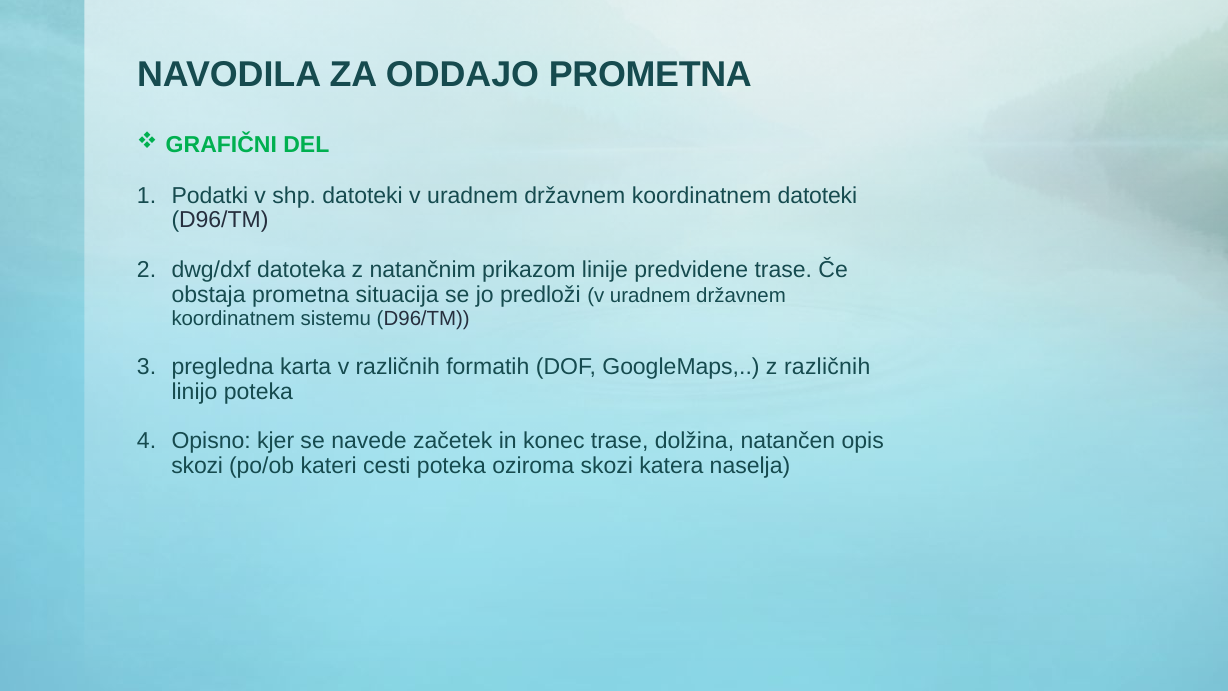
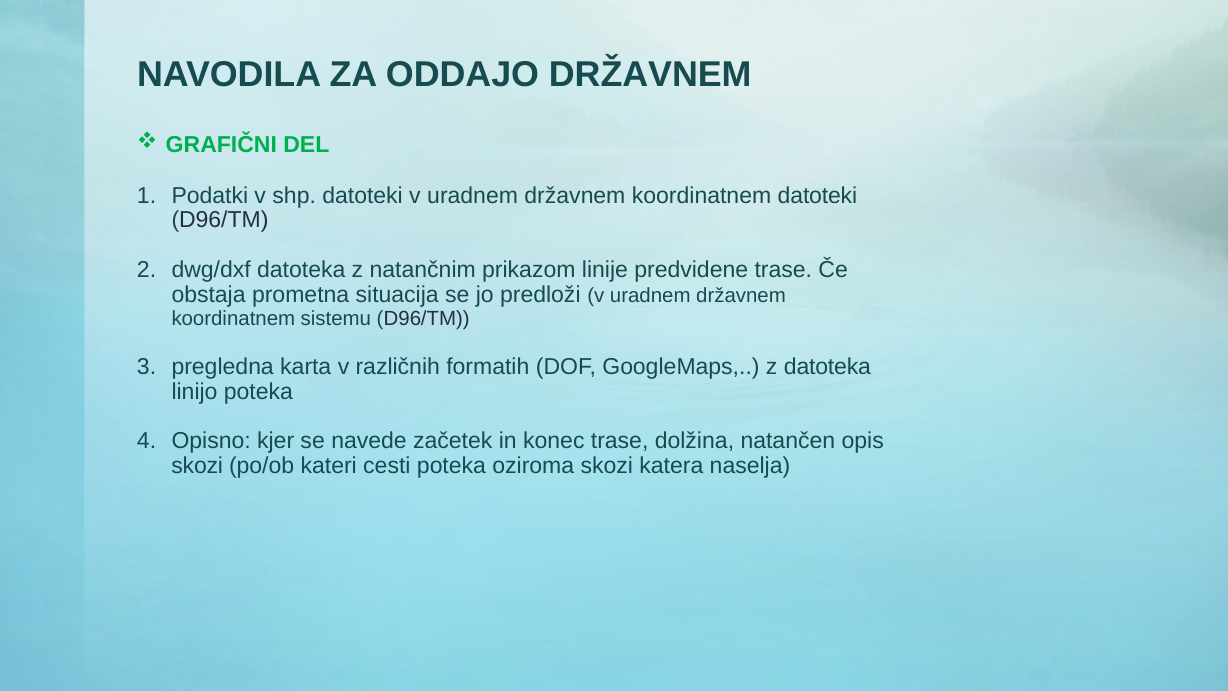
ODDAJO PROMETNA: PROMETNA -> DRŽAVNEM
z različnih: različnih -> datoteka
